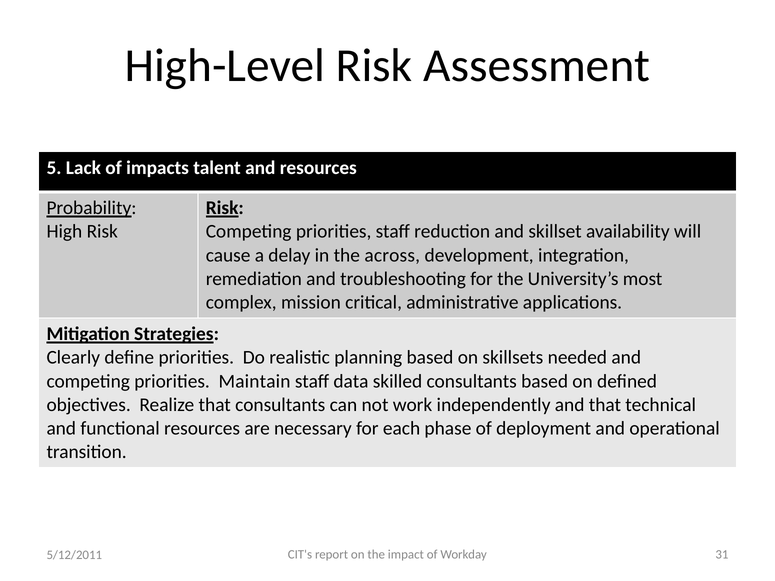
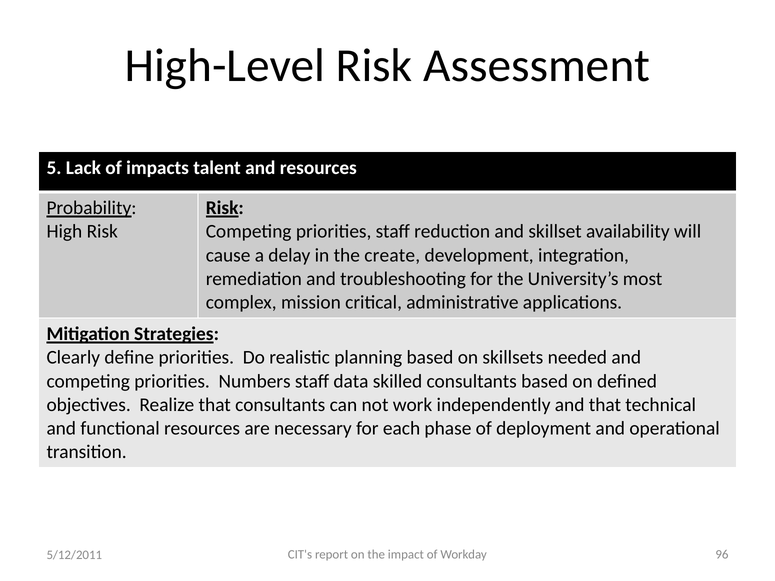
across: across -> create
Maintain: Maintain -> Numbers
31: 31 -> 96
